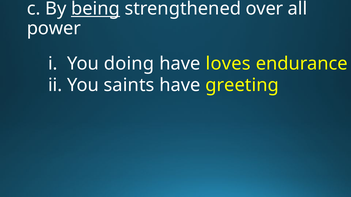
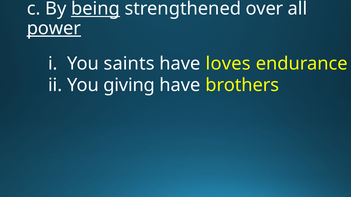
power underline: none -> present
doing: doing -> saints
saints: saints -> giving
greeting: greeting -> brothers
